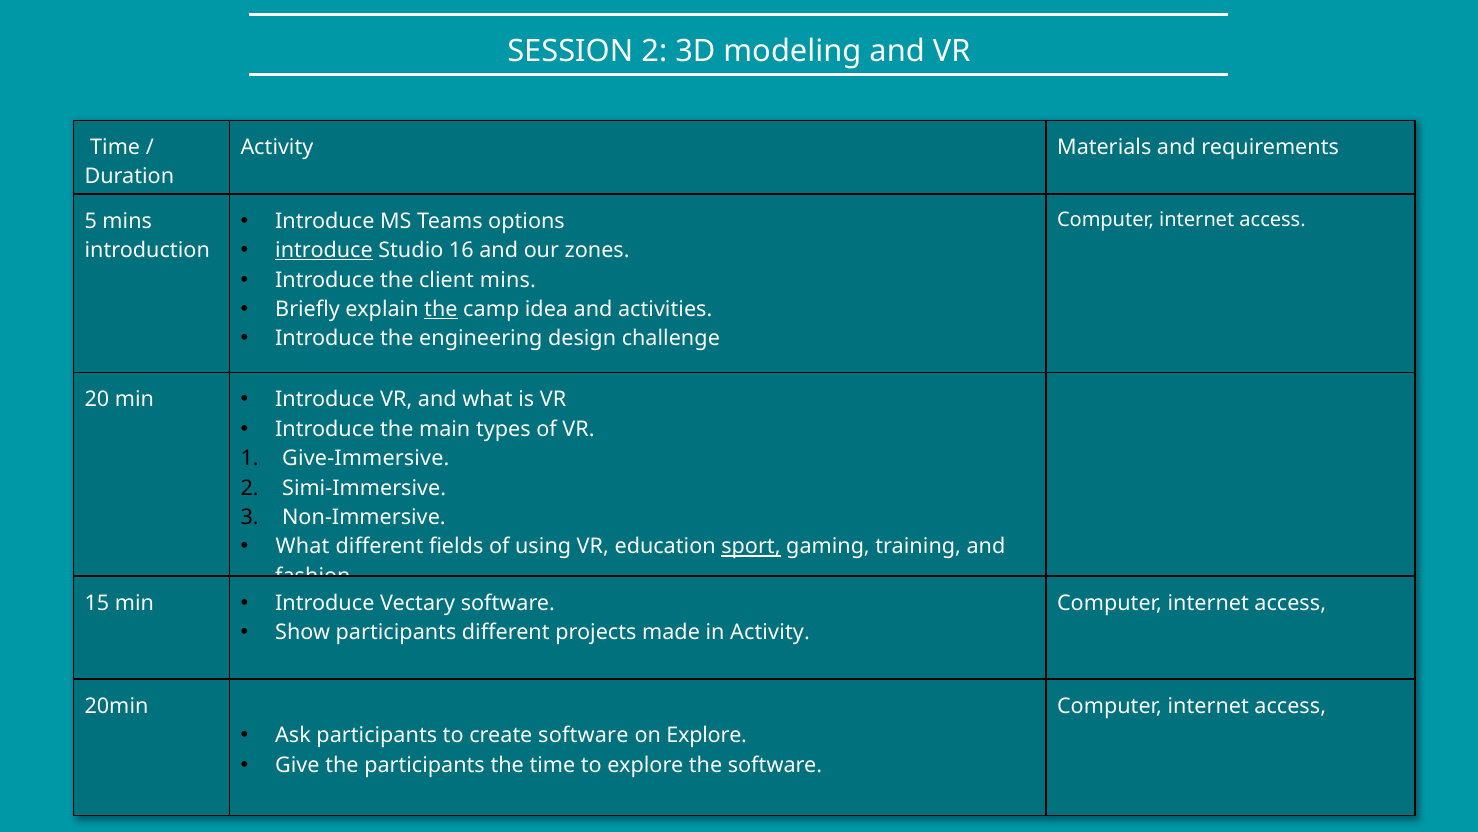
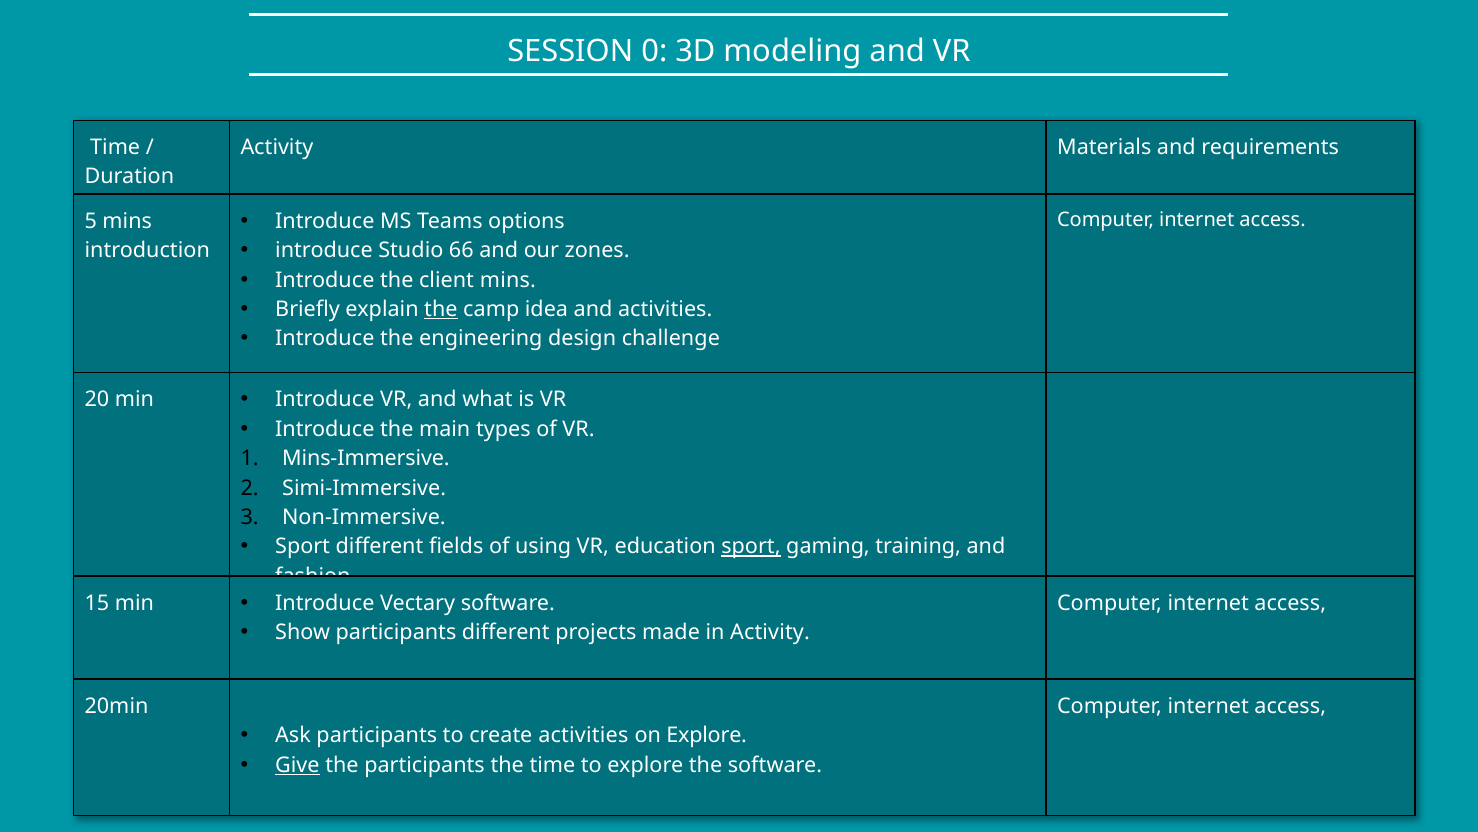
SESSION 2: 2 -> 0
introduce at (324, 251) underline: present -> none
16: 16 -> 66
Give-Immersive: Give-Immersive -> Mins-Immersive
What at (302, 547): What -> Sport
create software: software -> activities
Give underline: none -> present
